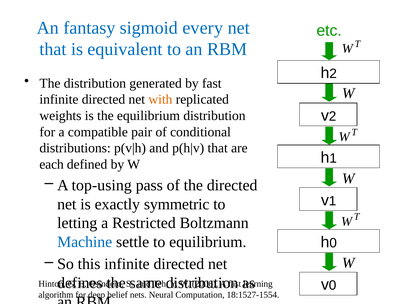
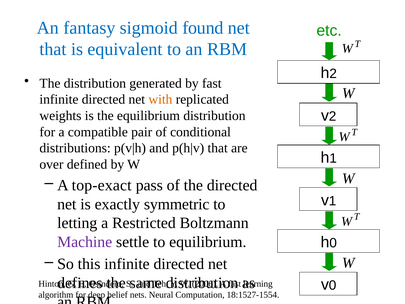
every: every -> found
each: each -> over
top-using: top-using -> top-exact
Machine colour: blue -> purple
